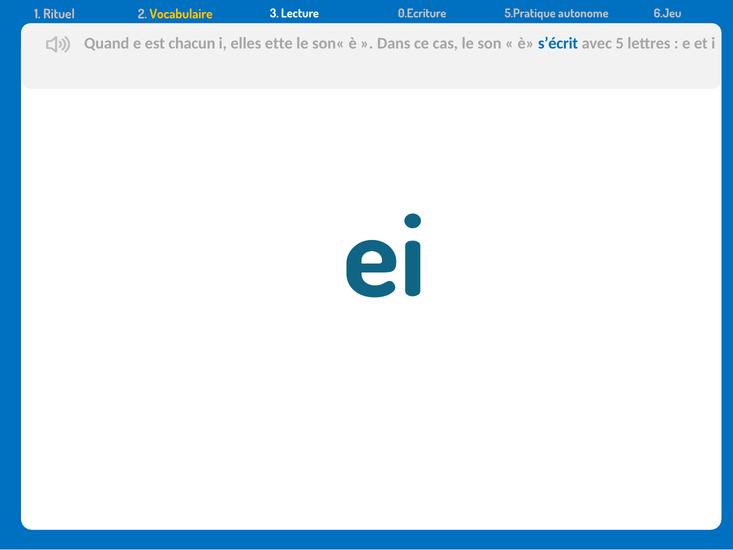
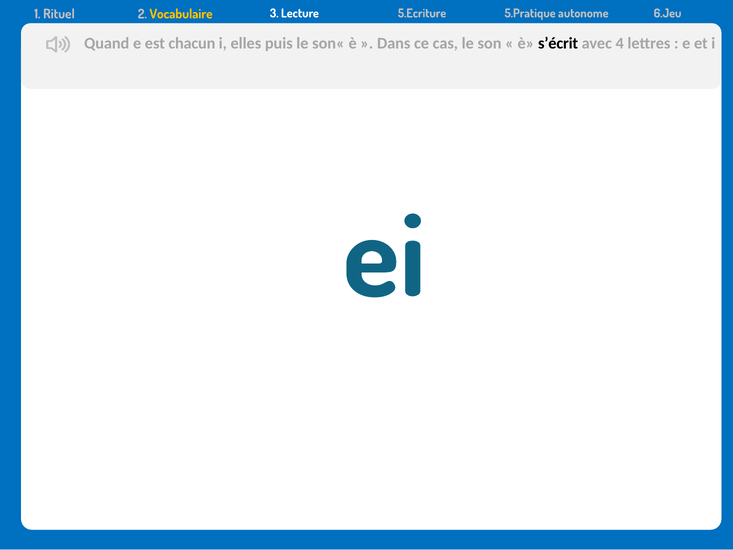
0.Ecriture: 0.Ecriture -> 5.Ecriture
ette: ette -> puis
s’écrit colour: blue -> black
5: 5 -> 4
